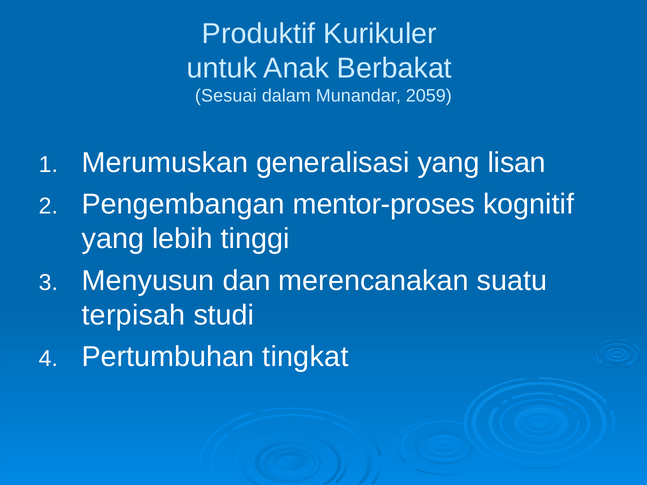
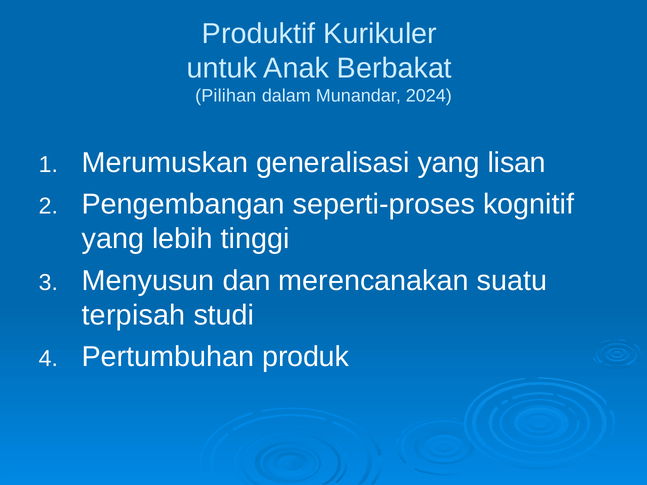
Sesuai: Sesuai -> Pilihan
2059: 2059 -> 2024
mentor-proses: mentor-proses -> seperti-proses
tingkat: tingkat -> produk
